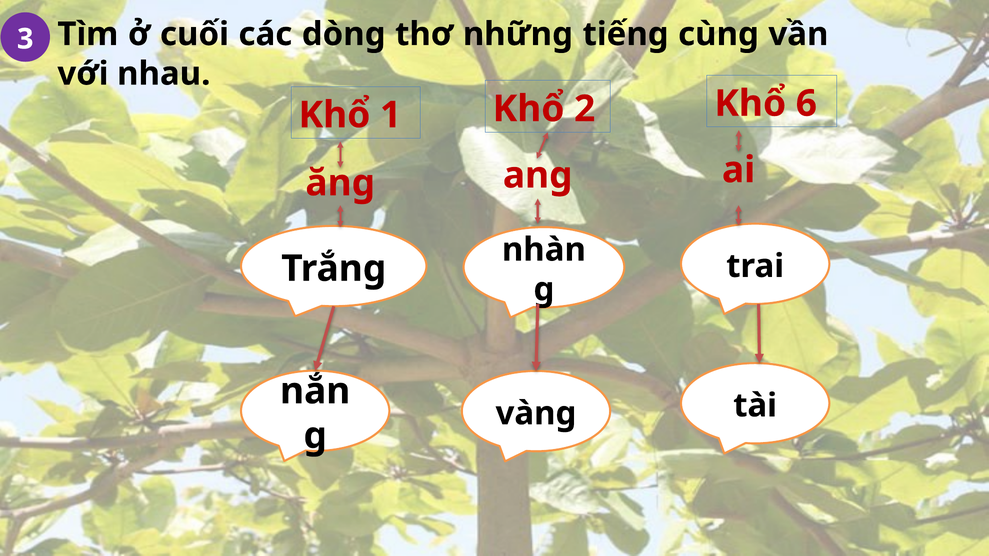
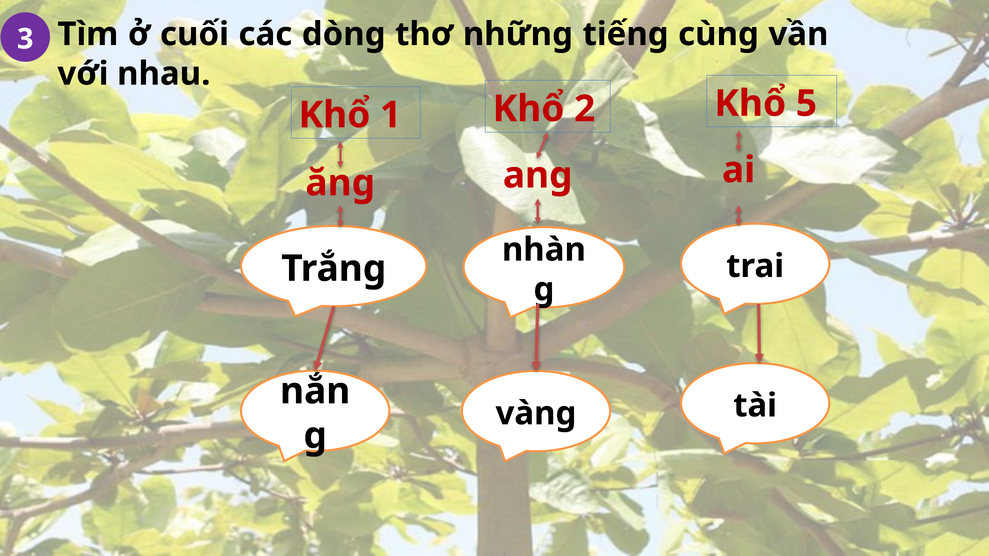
6: 6 -> 5
